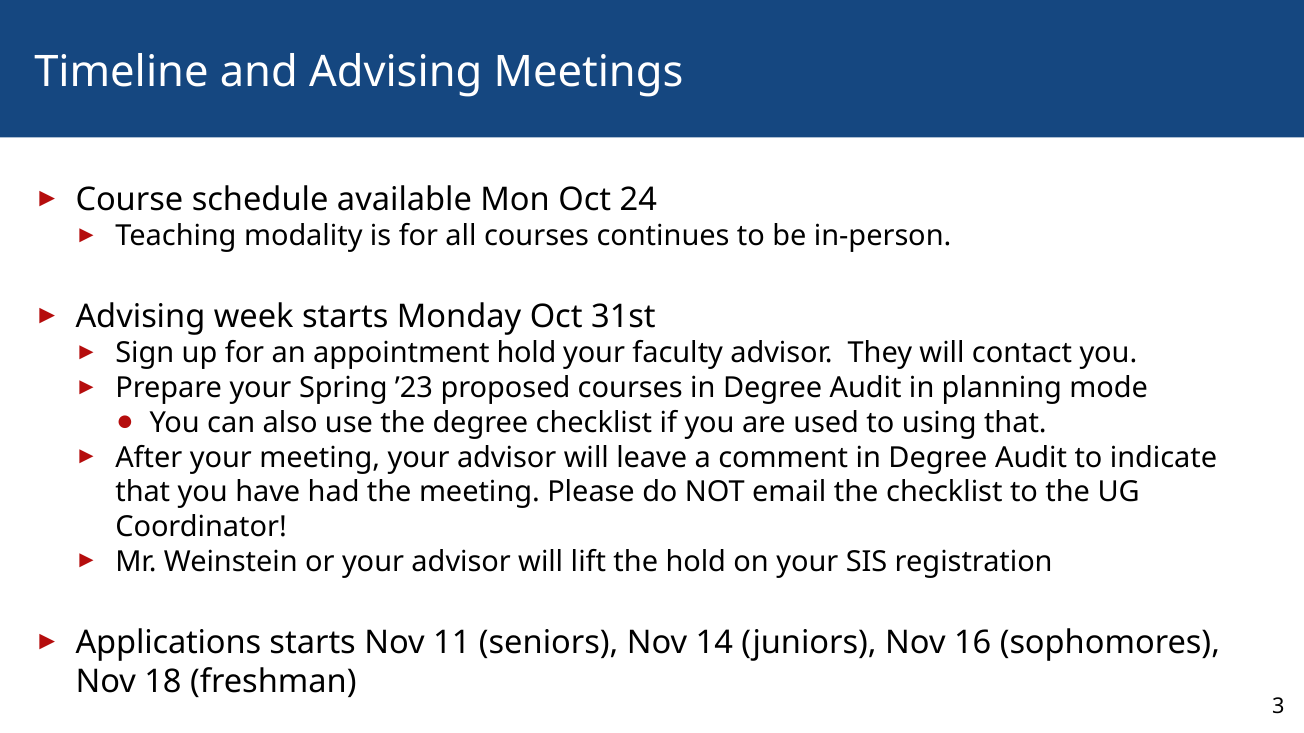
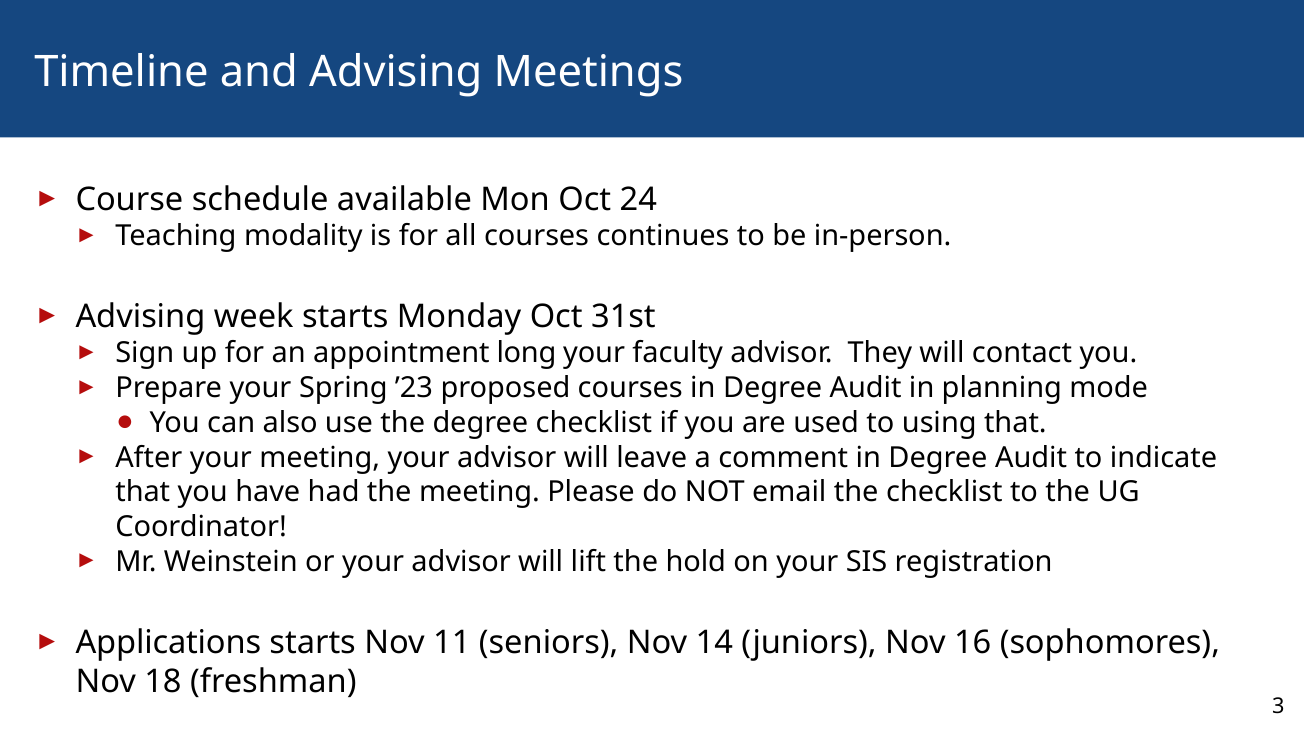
appointment hold: hold -> long
